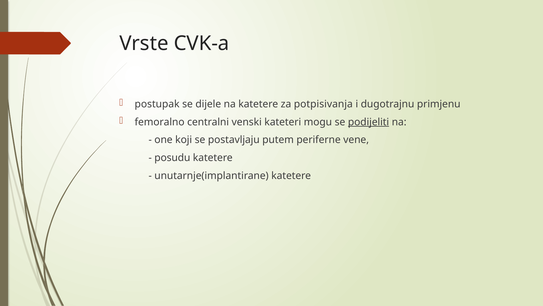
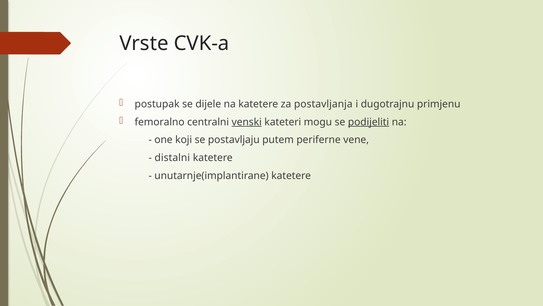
potpisivanja: potpisivanja -> postavljanja
venski underline: none -> present
posudu: posudu -> distalni
